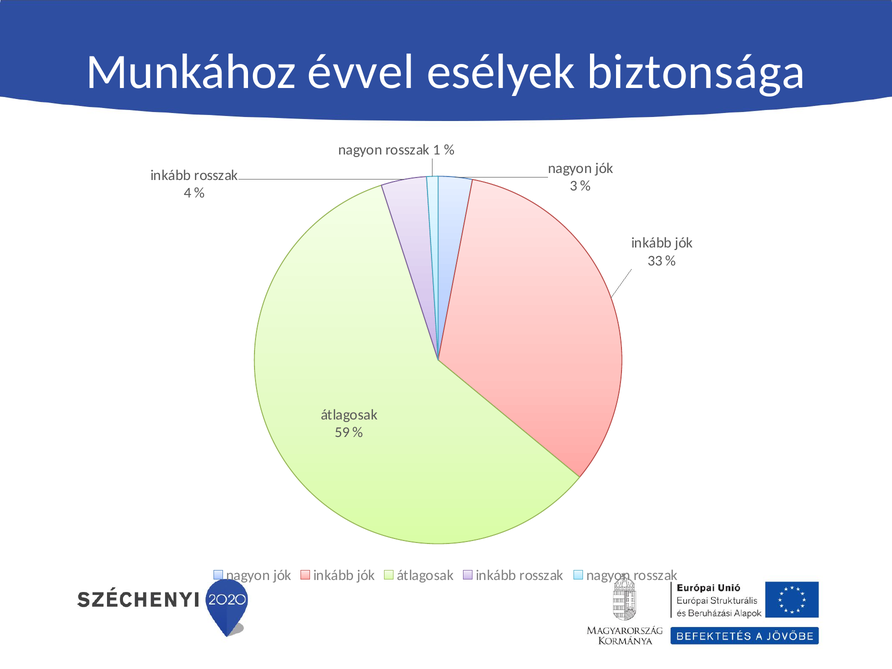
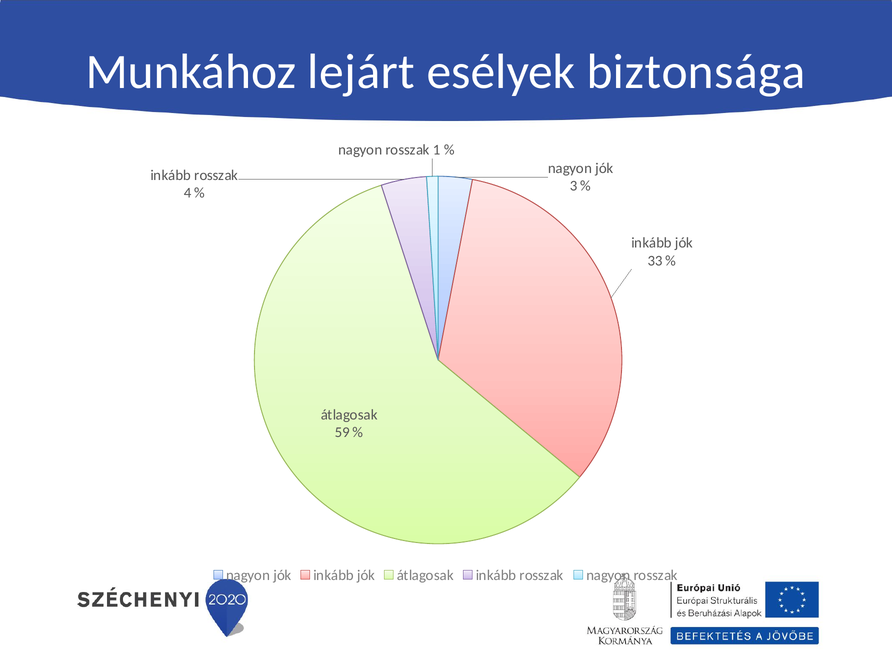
évvel: évvel -> lejárt
